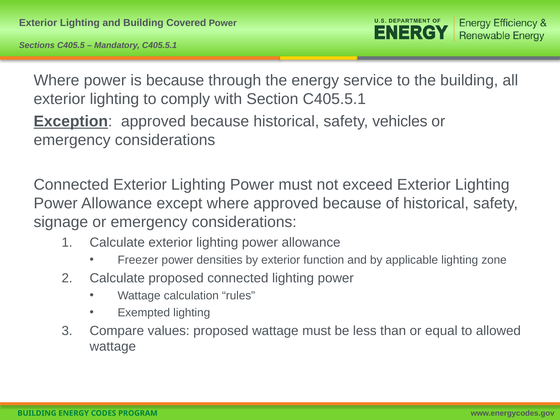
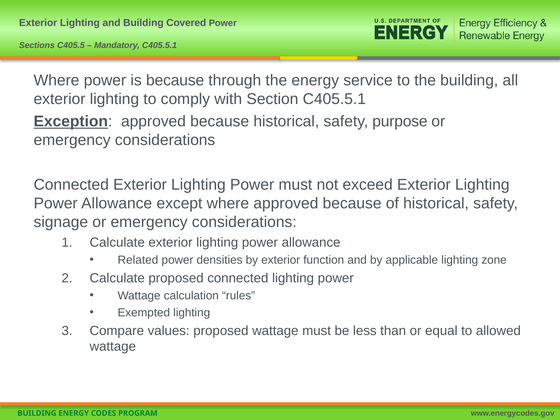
vehicles: vehicles -> purpose
Freezer: Freezer -> Related
